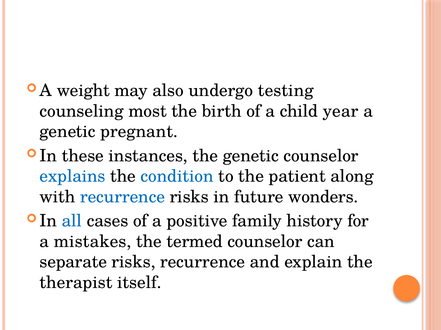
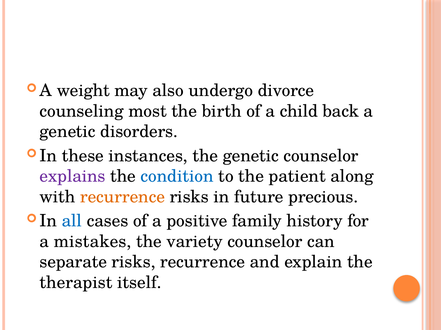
testing: testing -> divorce
year: year -> back
pregnant: pregnant -> disorders
explains colour: blue -> purple
recurrence at (123, 197) colour: blue -> orange
wonders: wonders -> precious
termed: termed -> variety
